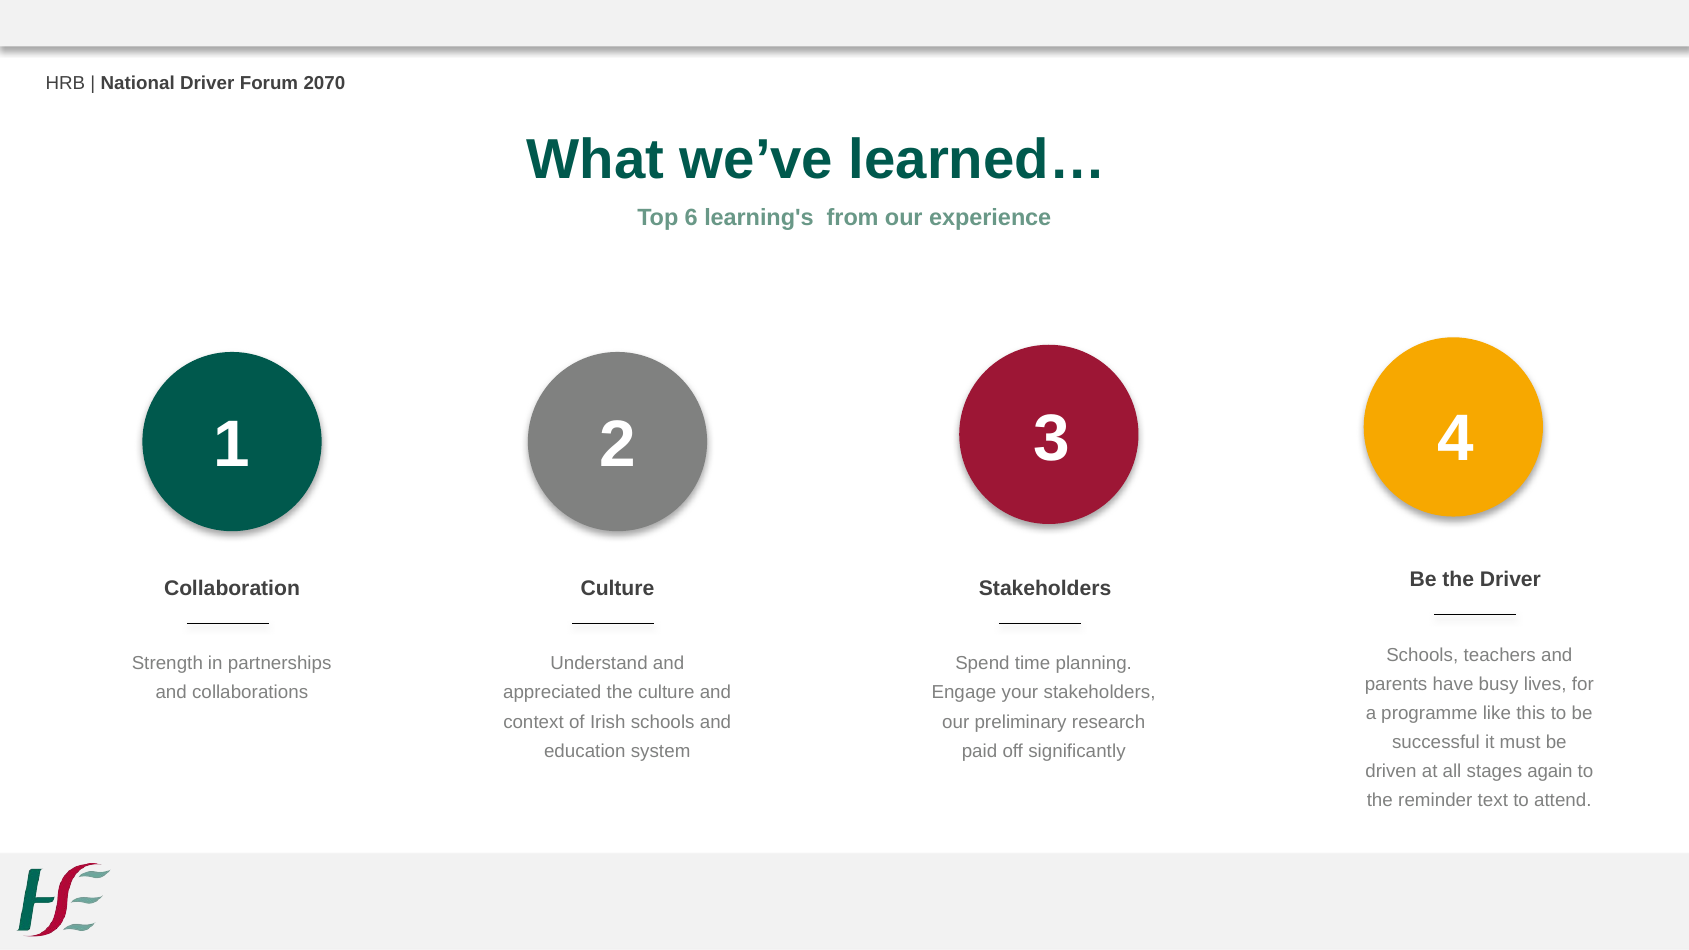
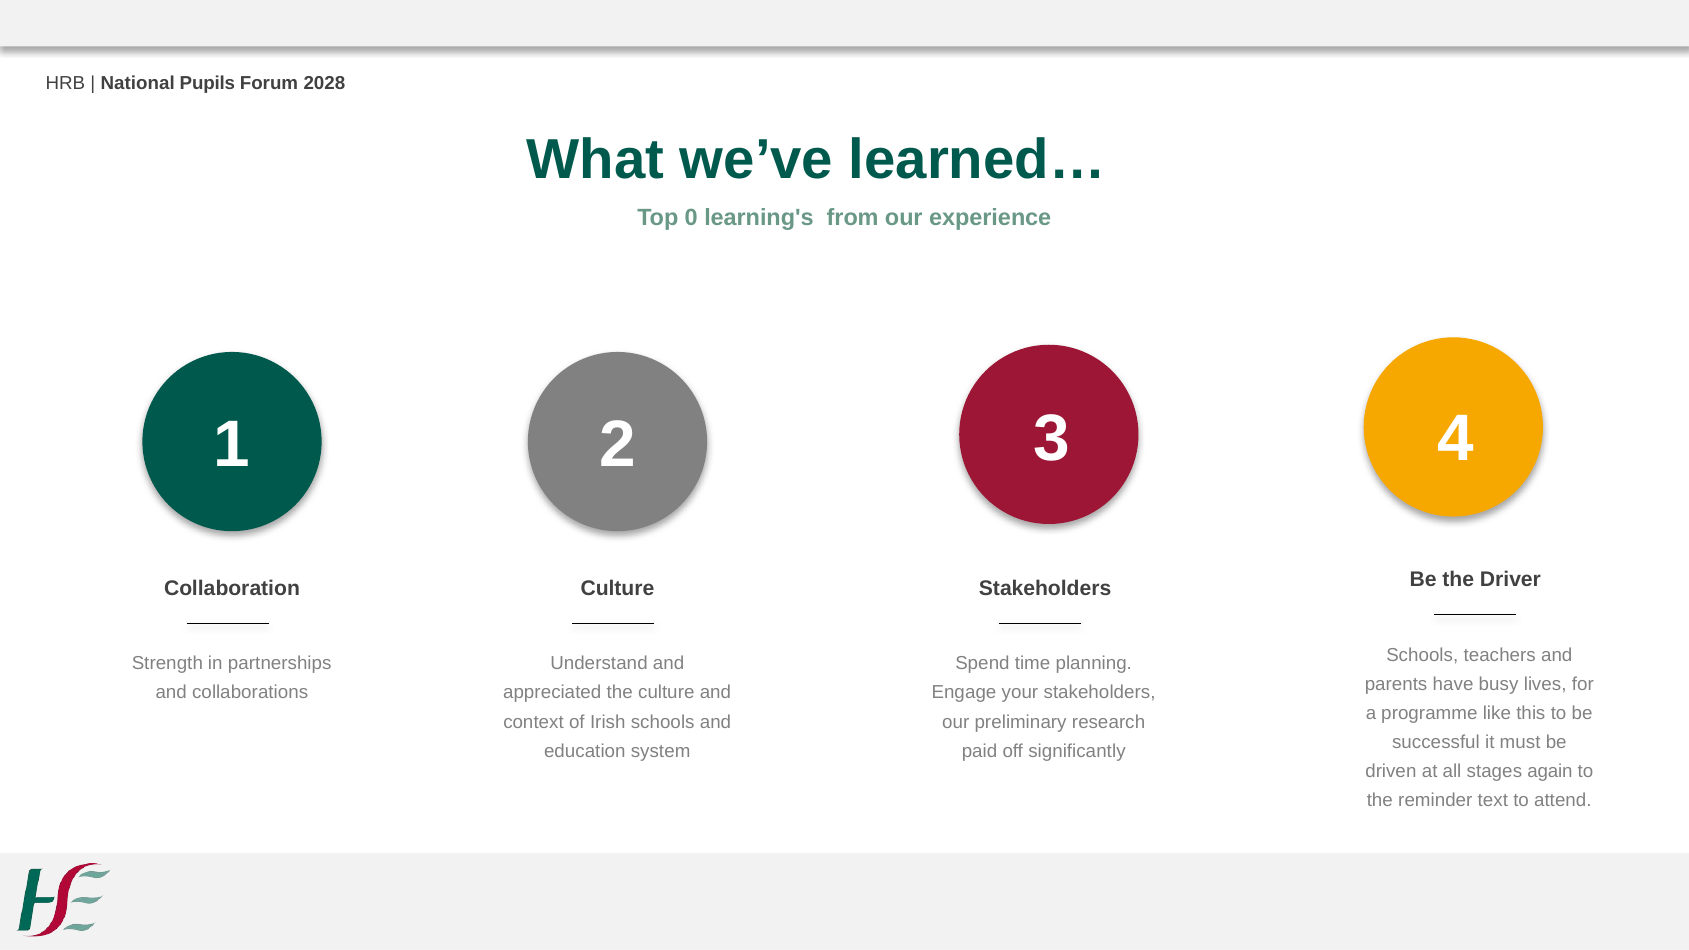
National Driver: Driver -> Pupils
2070: 2070 -> 2028
6: 6 -> 0
